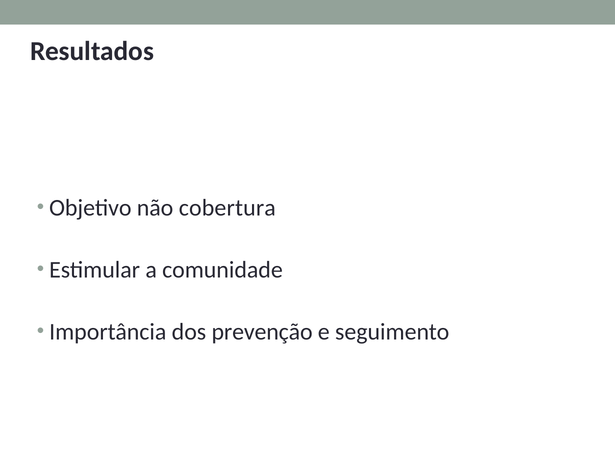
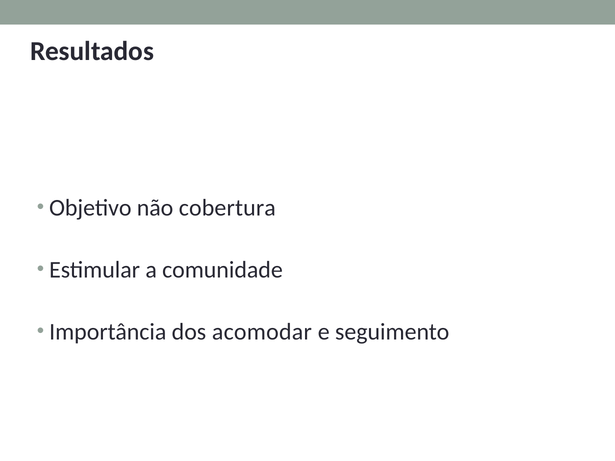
prevenção: prevenção -> acomodar
